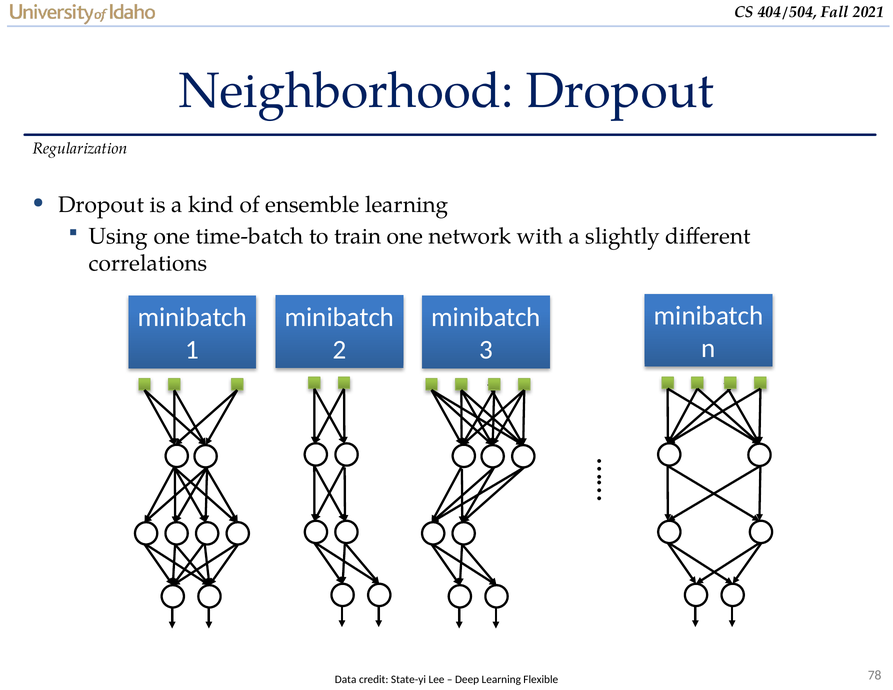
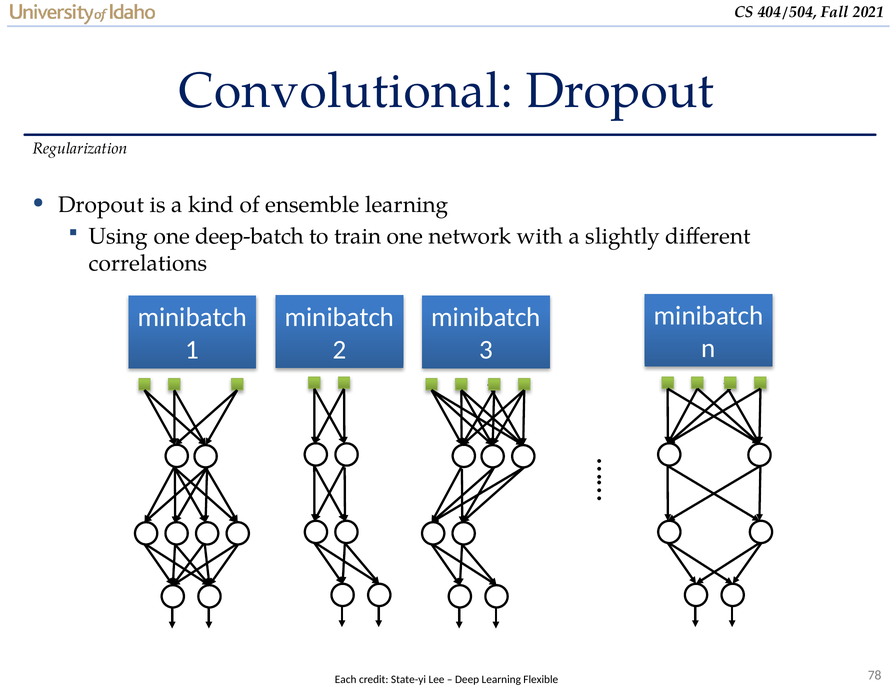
Neighborhood: Neighborhood -> Convolutional
time-batch: time-batch -> deep-batch
Data: Data -> Each
